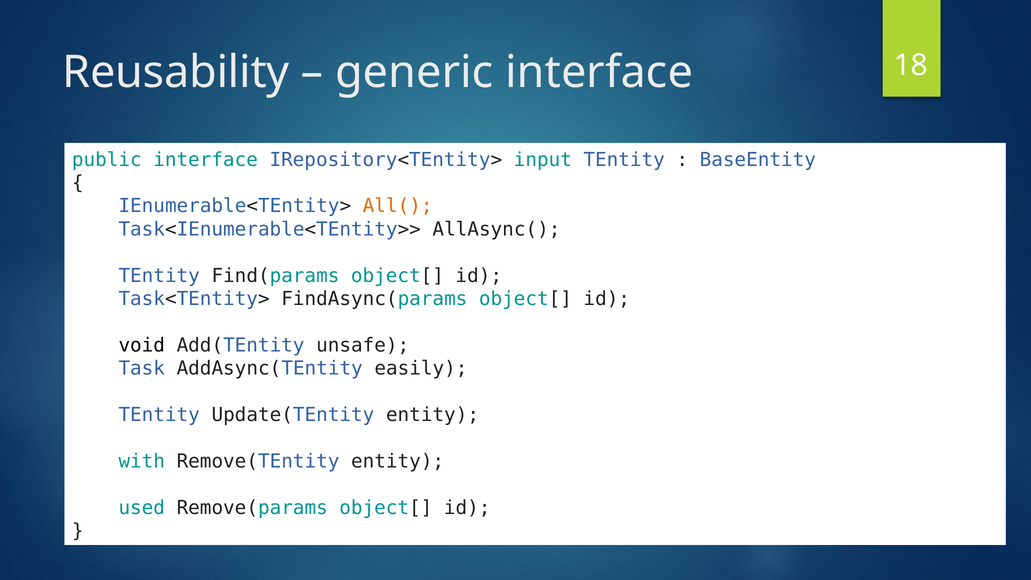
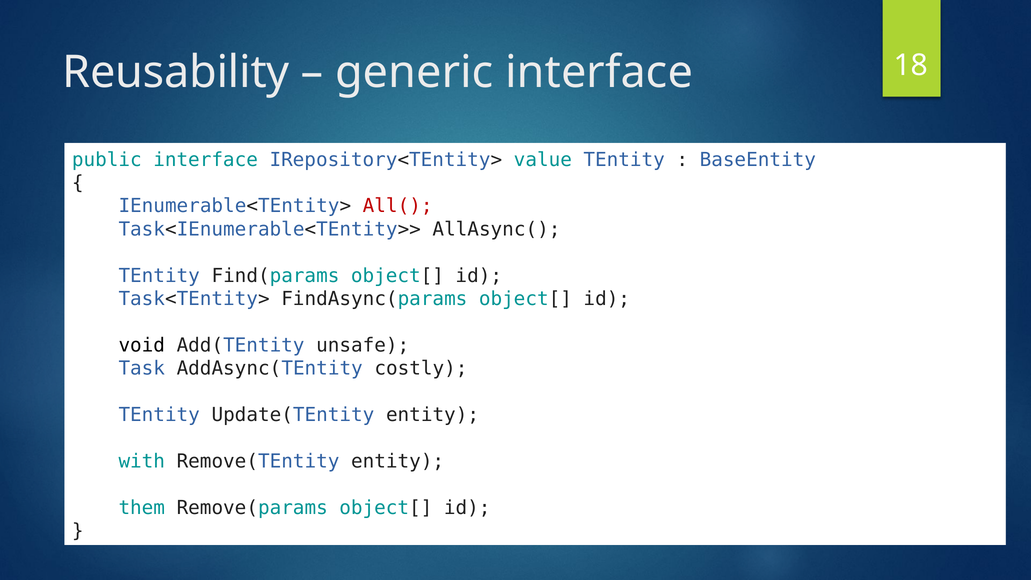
input: input -> value
All( colour: orange -> red
easily: easily -> costly
used: used -> them
